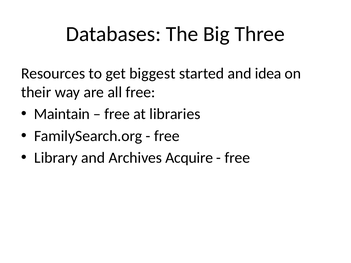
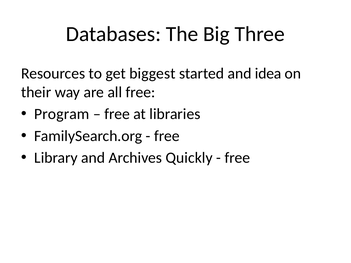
Maintain: Maintain -> Program
Acquire: Acquire -> Quickly
